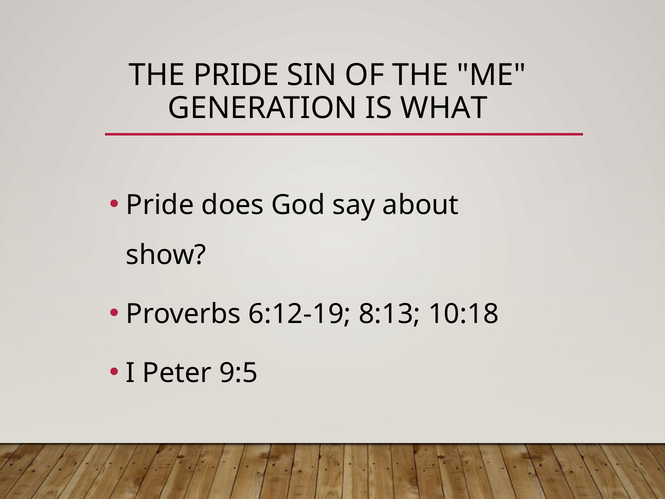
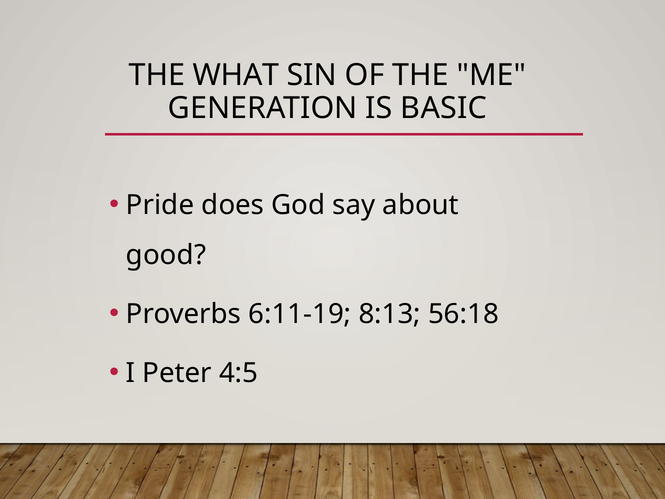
THE PRIDE: PRIDE -> WHAT
WHAT: WHAT -> BASIC
show: show -> good
6:12-19: 6:12-19 -> 6:11-19
10:18: 10:18 -> 56:18
9:5: 9:5 -> 4:5
